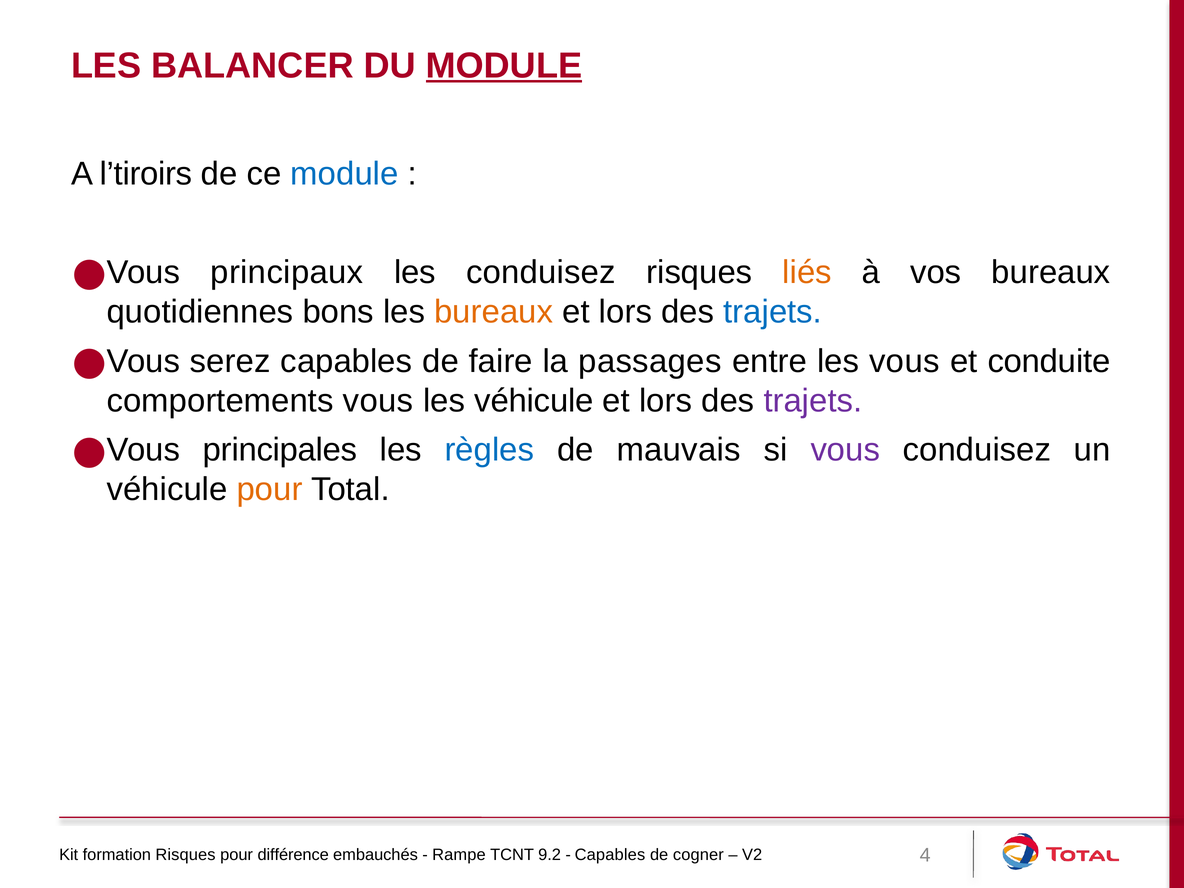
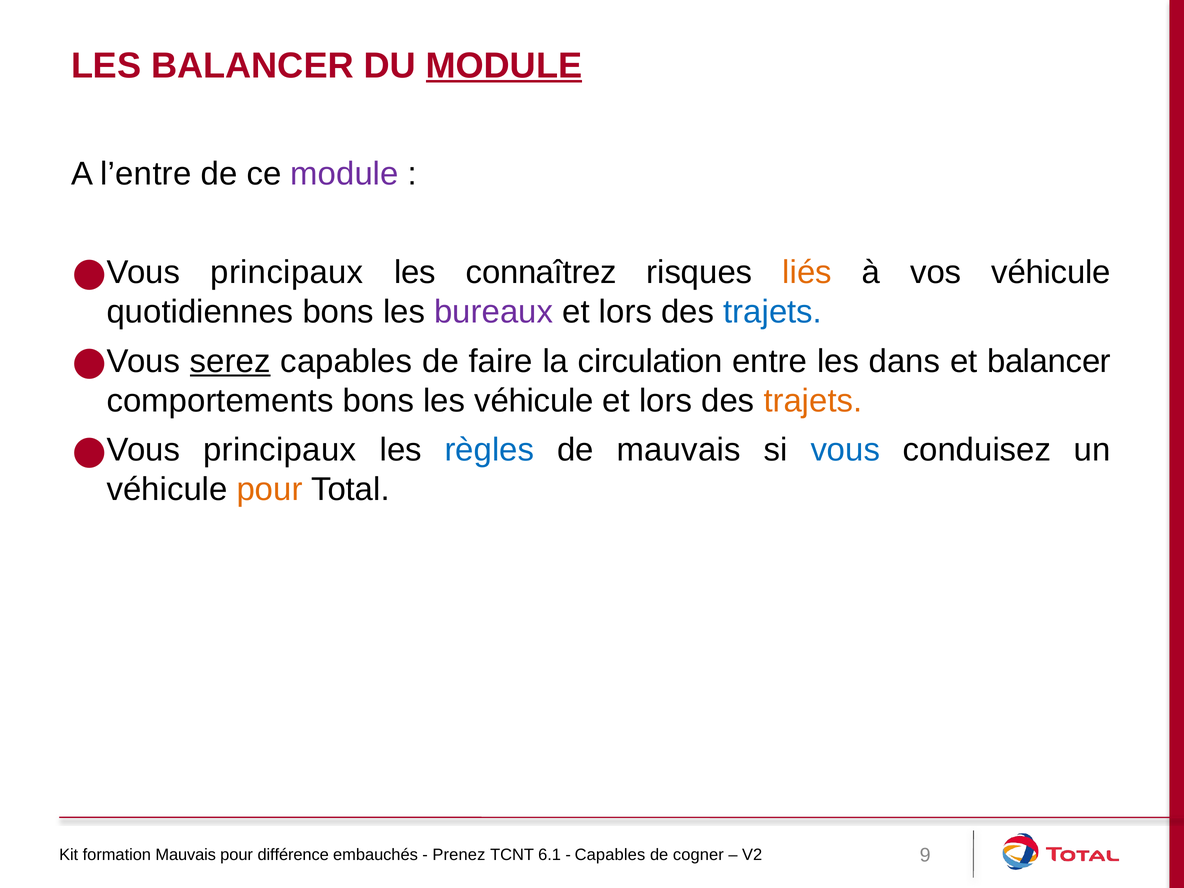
l’tiroirs: l’tiroirs -> l’entre
module at (344, 174) colour: blue -> purple
les conduisez: conduisez -> connaîtrez
vos bureaux: bureaux -> véhicule
bureaux at (494, 312) colour: orange -> purple
serez underline: none -> present
passages: passages -> circulation
les vous: vous -> dans
et conduite: conduite -> balancer
comportements vous: vous -> bons
trajets at (813, 401) colour: purple -> orange
principales at (280, 450): principales -> principaux
vous at (845, 450) colour: purple -> blue
formation Risques: Risques -> Mauvais
Rampe: Rampe -> Prenez
9.2: 9.2 -> 6.1
4: 4 -> 9
